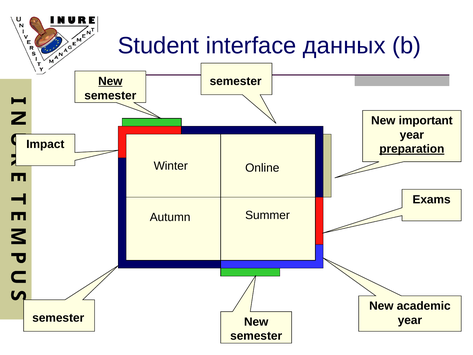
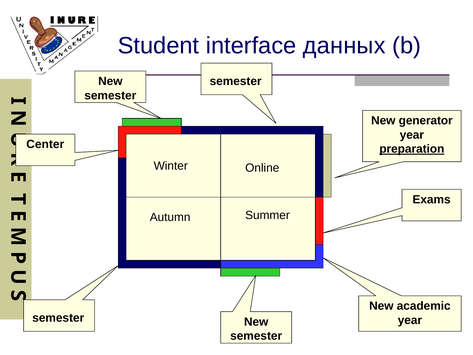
New at (110, 81) underline: present -> none
important: important -> generator
Impact: Impact -> Center
